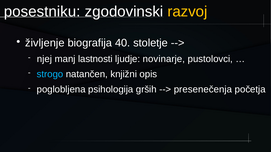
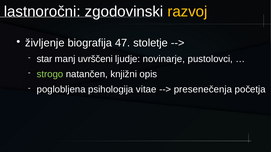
posestniku: posestniku -> lastnoročni
40: 40 -> 47
njej: njej -> star
lastnosti: lastnosti -> uvrščeni
strogo colour: light blue -> light green
grših: grših -> vitae
